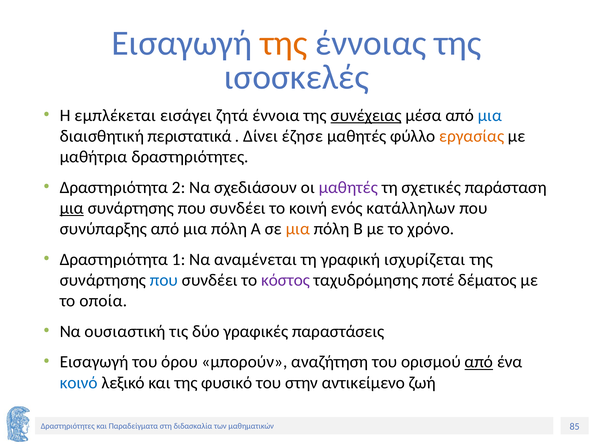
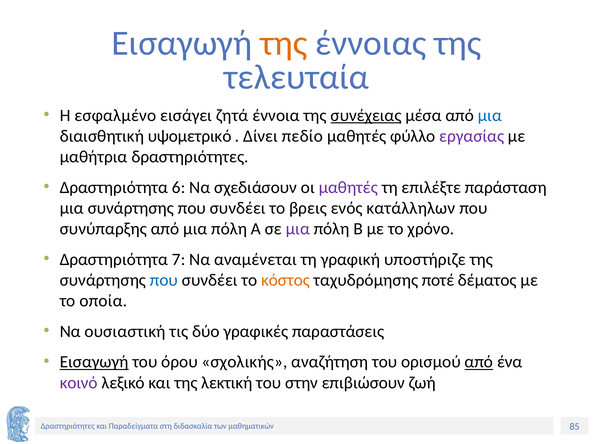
ισοσκελές: ισοσκελές -> τελευταία
εμπλέκεται: εμπλέκεται -> εσφαλμένο
περιστατικά: περιστατικά -> υψομετρικό
έζησε: έζησε -> πεδίο
εργασίας colour: orange -> purple
2: 2 -> 6
σχετικές: σχετικές -> επιλέξτε
μια at (72, 208) underline: present -> none
κοινή: κοινή -> βρεις
μια at (298, 229) colour: orange -> purple
1: 1 -> 7
ισχυρίζεται: ισχυρίζεται -> υποστήριζε
κόστος colour: purple -> orange
Εισαγωγή at (94, 363) underline: none -> present
μπορούν: μπορούν -> σχολικής
κοινό colour: blue -> purple
φυσικό: φυσικό -> λεκτική
αντικείμενο: αντικείμενο -> επιβιώσουν
